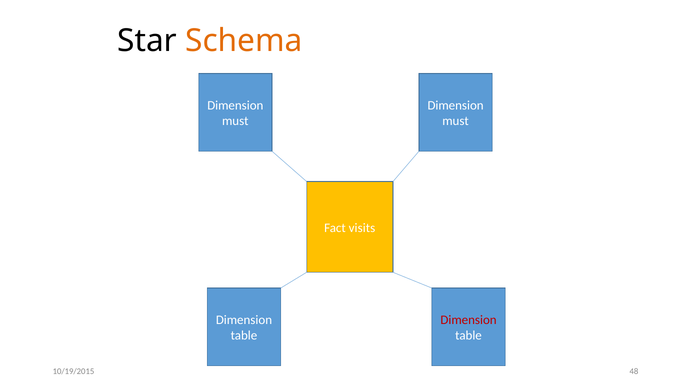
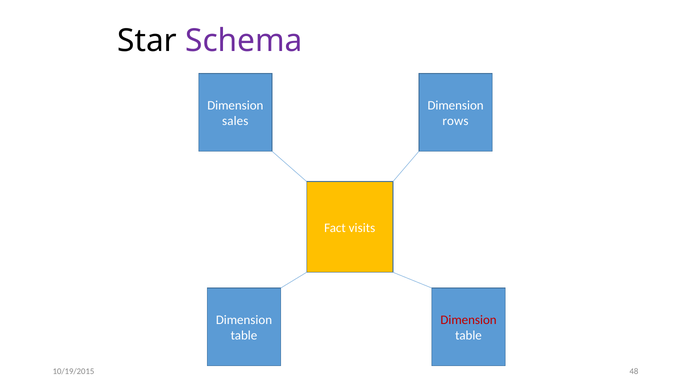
Schema colour: orange -> purple
must at (235, 121): must -> sales
must at (456, 121): must -> rows
